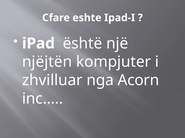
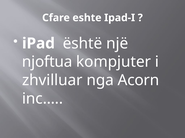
njëjtën: njëjtën -> njoftua
